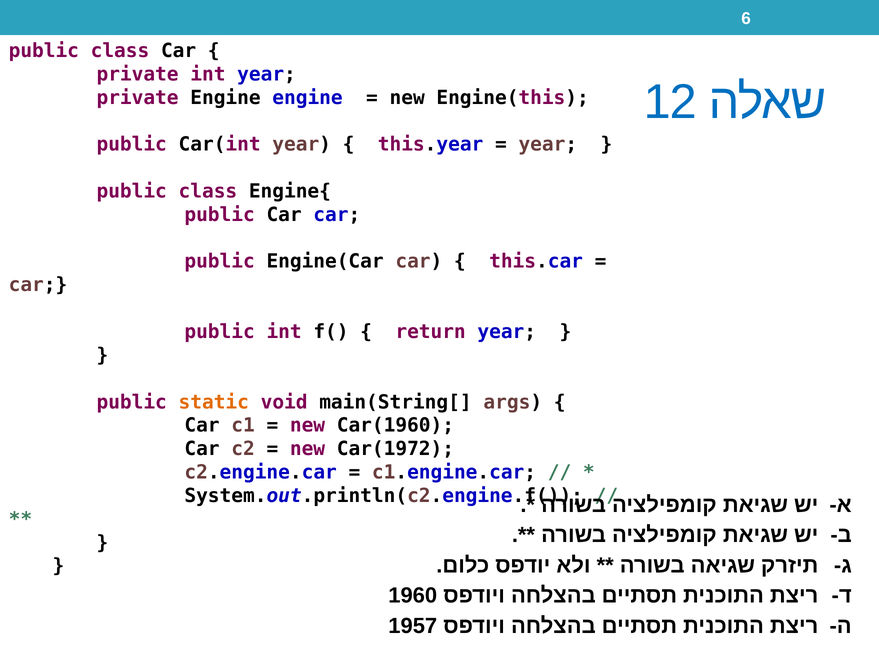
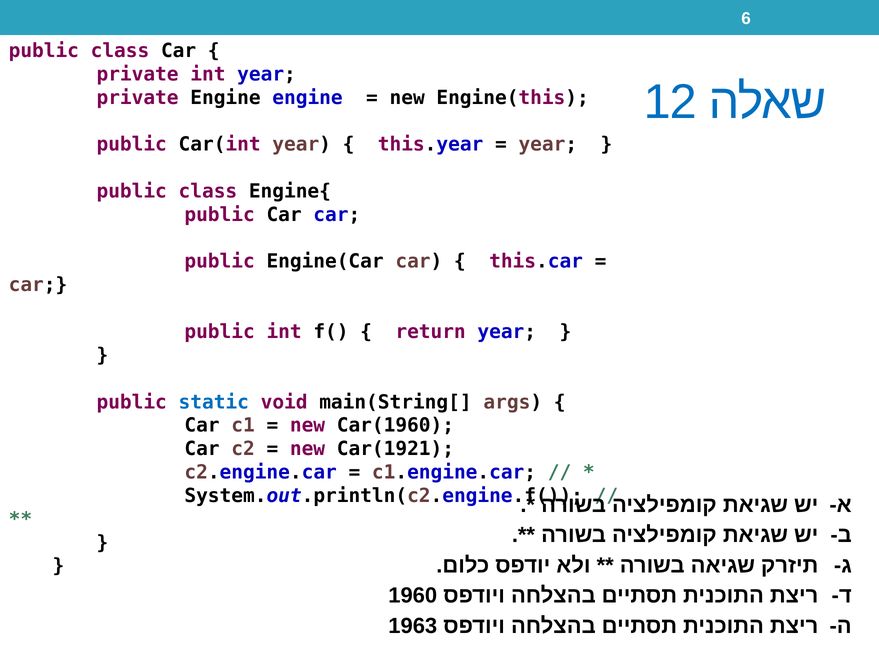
static colour: orange -> blue
Car(1972: Car(1972 -> Car(1921
1957: 1957 -> 1963
